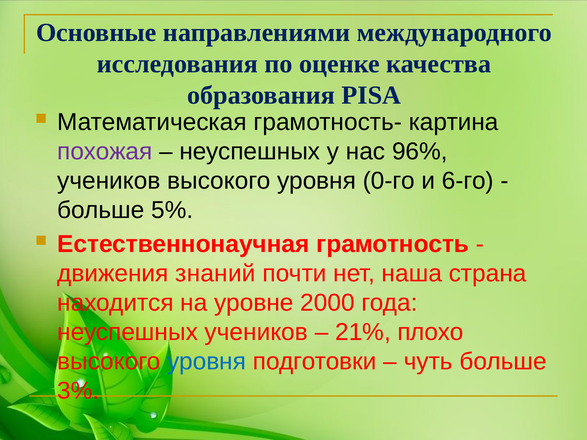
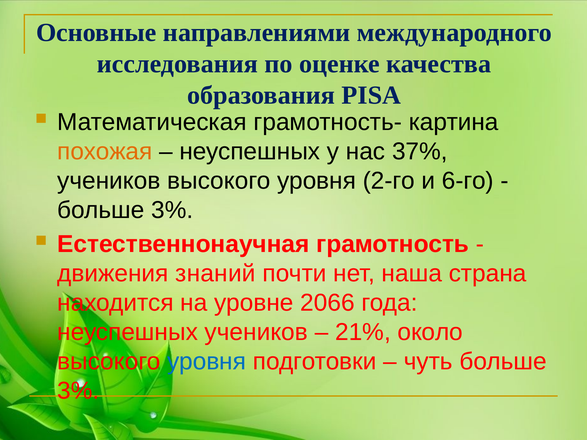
похожая colour: purple -> orange
96%: 96% -> 37%
0-го: 0-го -> 2-го
5% at (172, 210): 5% -> 3%
2000: 2000 -> 2066
плохо: плохо -> около
